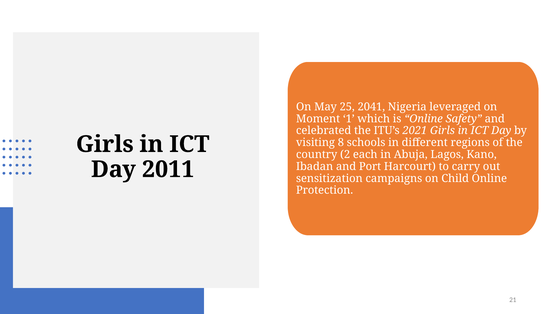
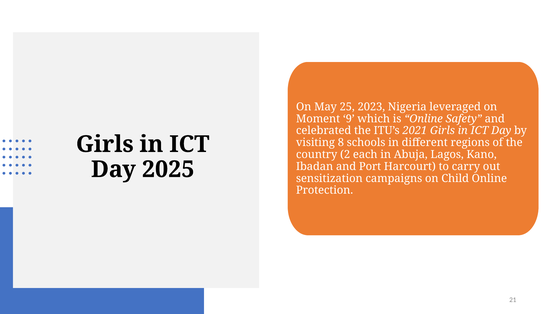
2041: 2041 -> 2023
1: 1 -> 9
2011: 2011 -> 2025
